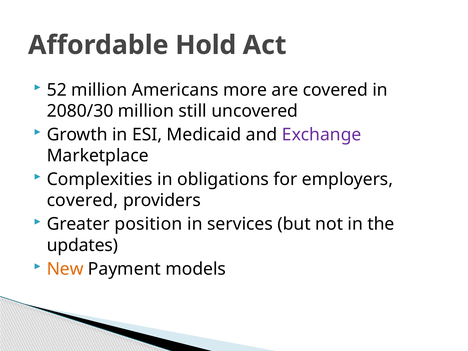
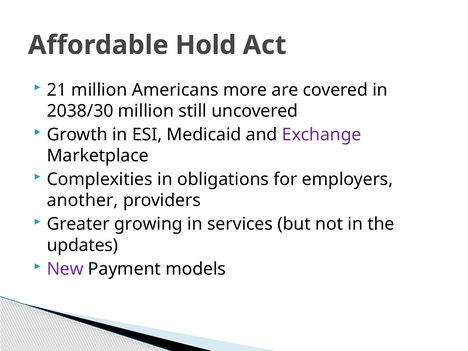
52: 52 -> 21
2080/30: 2080/30 -> 2038/30
covered at (83, 200): covered -> another
position: position -> growing
New colour: orange -> purple
